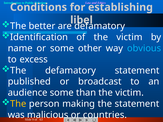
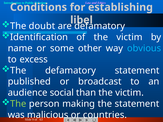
better: better -> doubt
audience some: some -> social
The at (18, 104) colour: yellow -> light green
